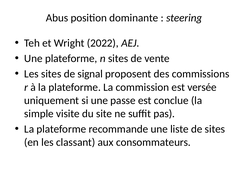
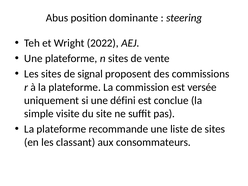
passe: passe -> défini
